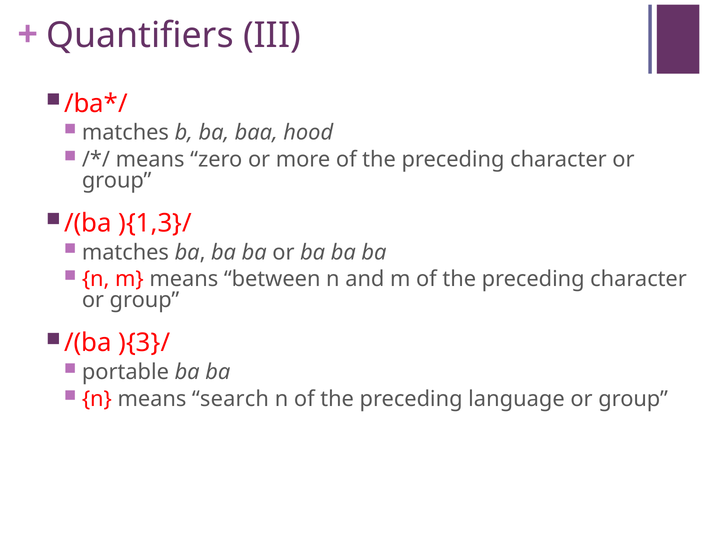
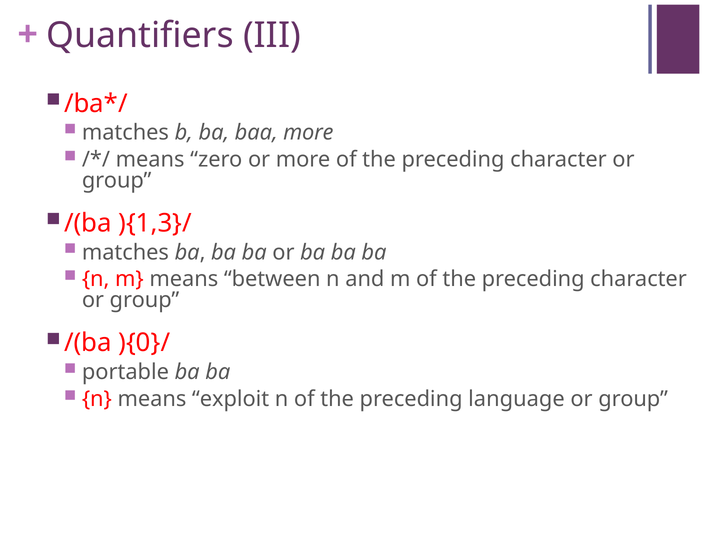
baa hood: hood -> more
){3}/: ){3}/ -> ){0}/
search: search -> exploit
